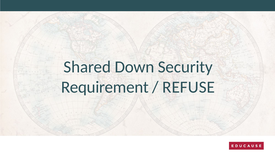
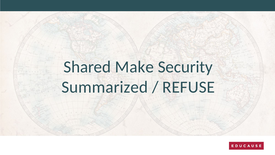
Down: Down -> Make
Requirement: Requirement -> Summarized
